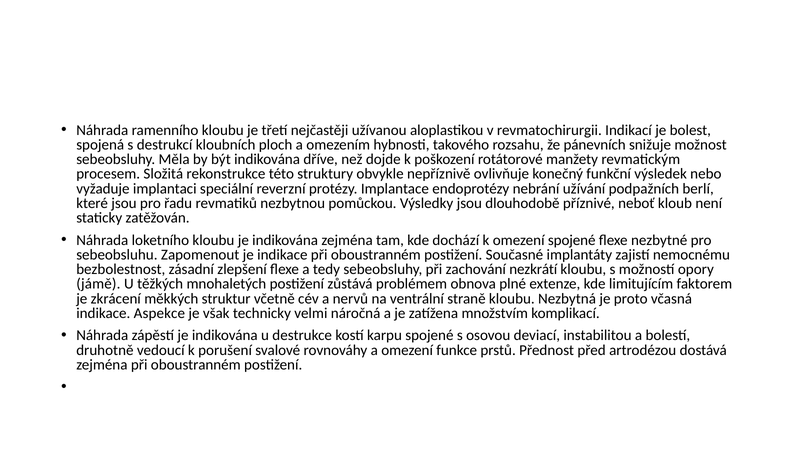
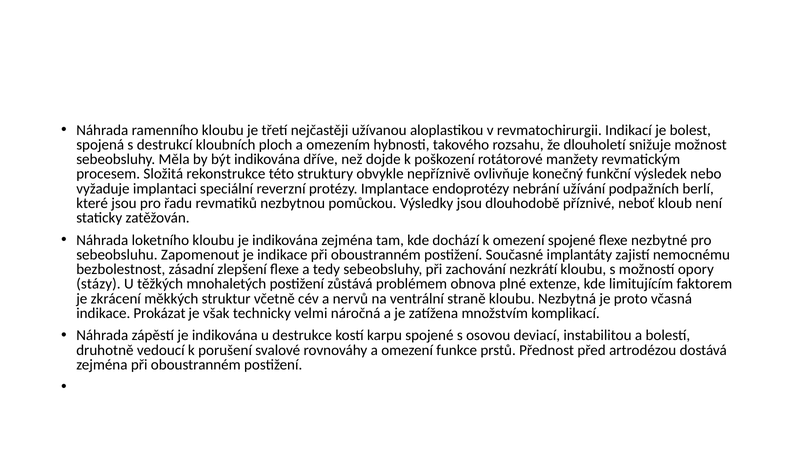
pánevních: pánevních -> dlouholetí
jámě: jámě -> stázy
Aspekce: Aspekce -> Prokázat
